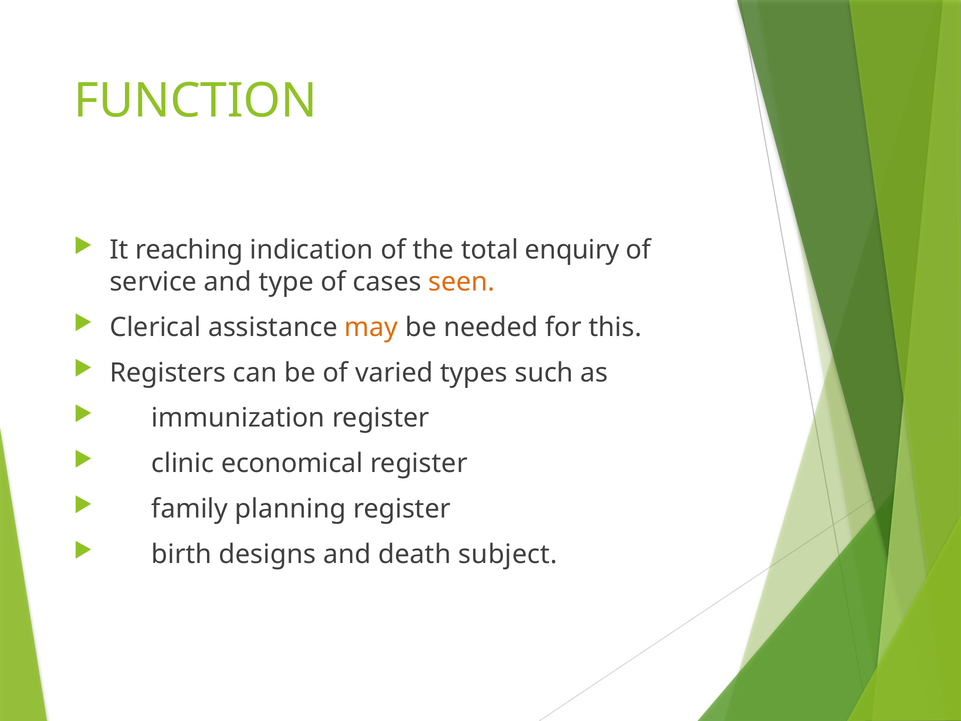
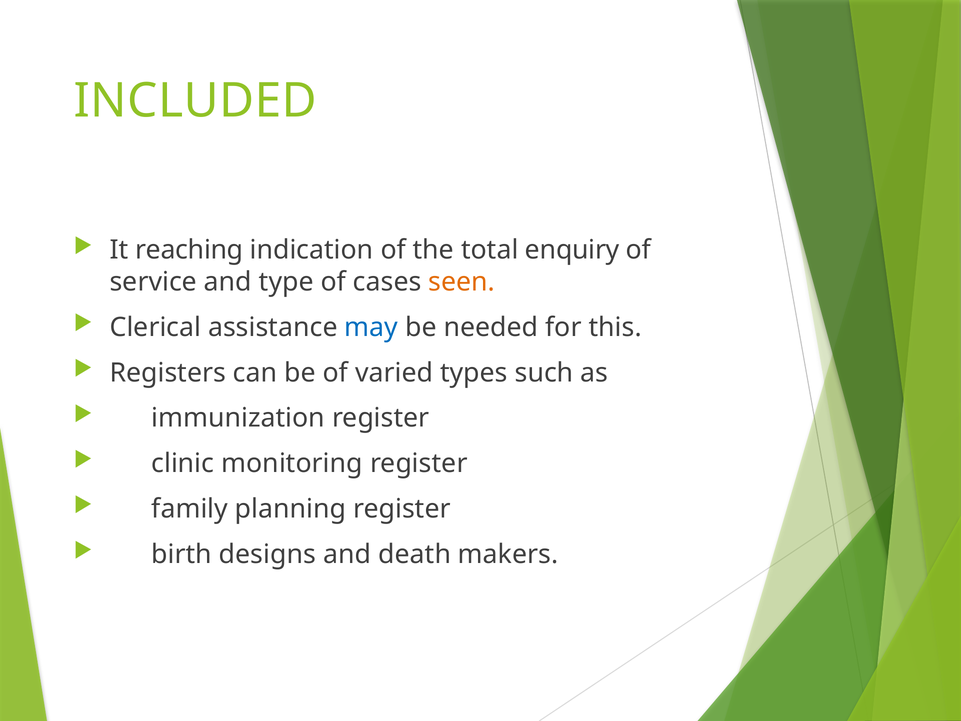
FUNCTION: FUNCTION -> INCLUDED
may colour: orange -> blue
economical: economical -> monitoring
subject: subject -> makers
